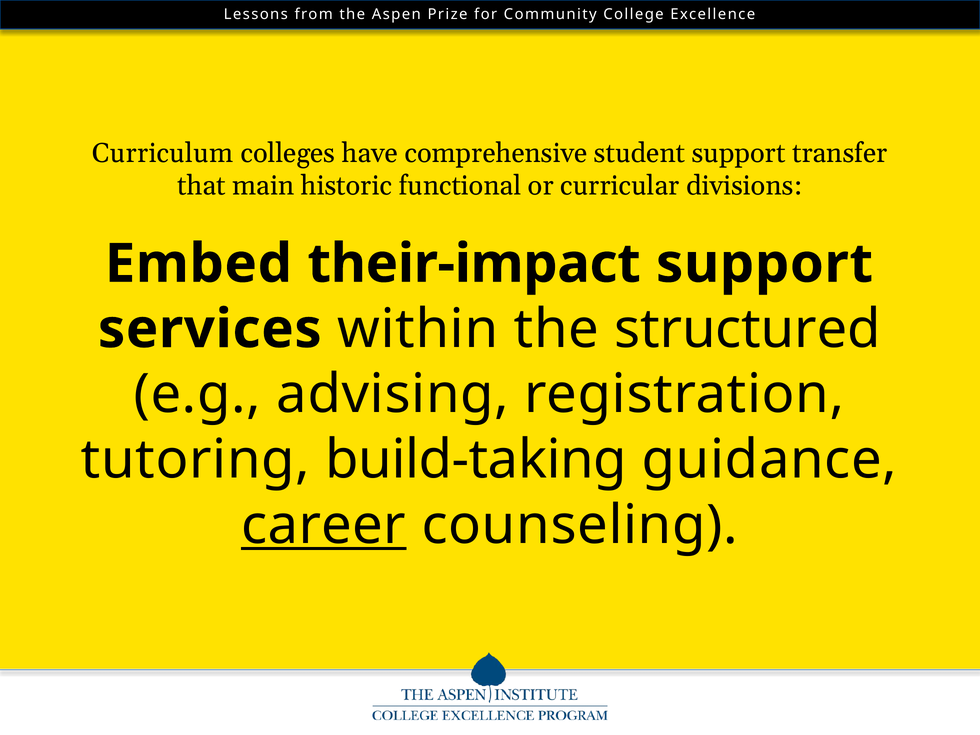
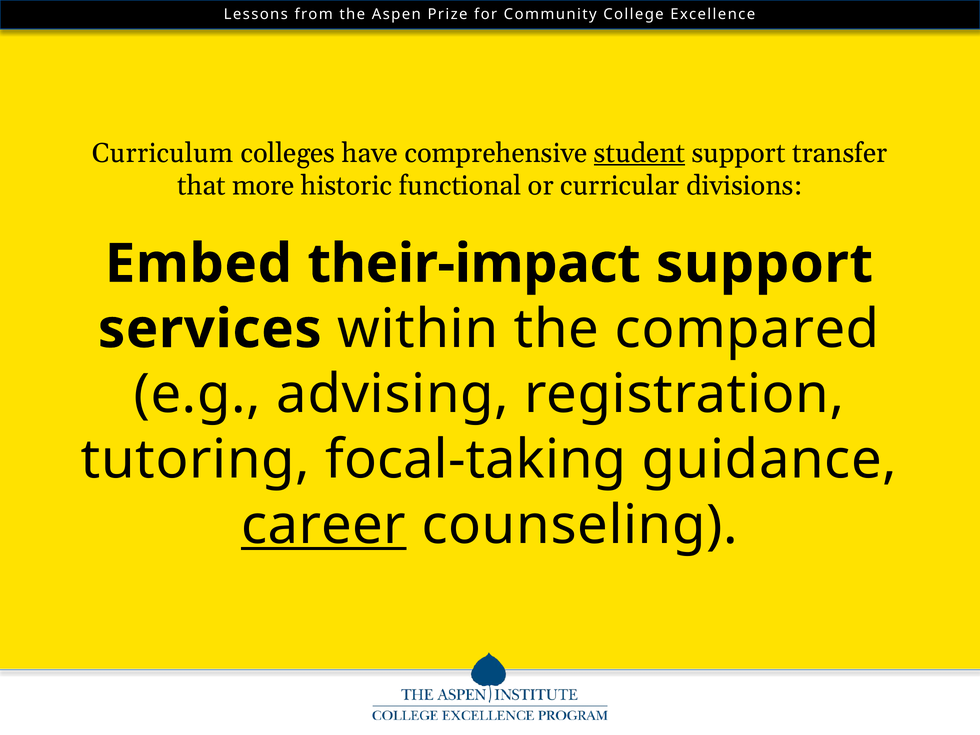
student underline: none -> present
main: main -> more
structured: structured -> compared
build-taking: build-taking -> focal-taking
